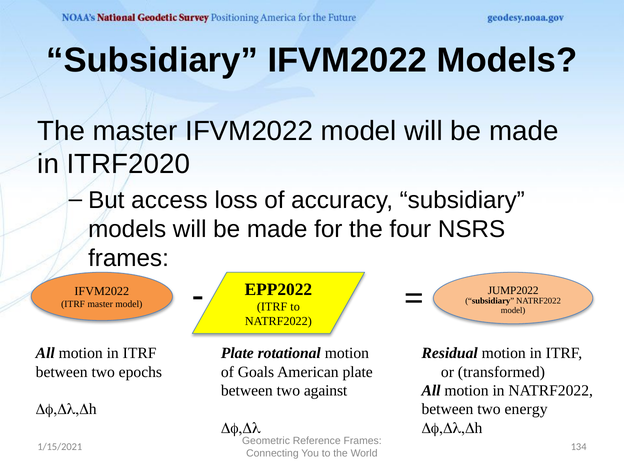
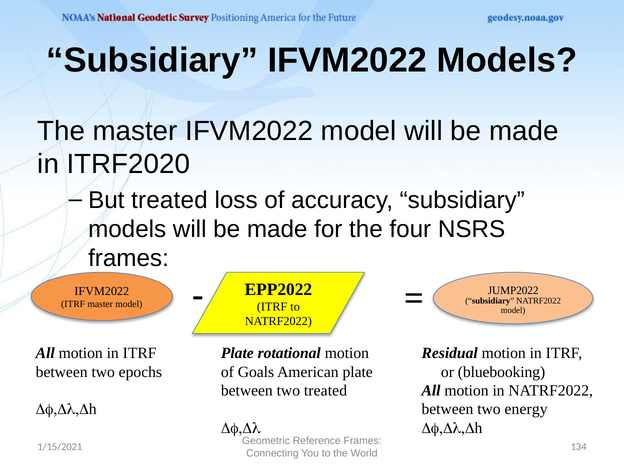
But access: access -> treated
transformed: transformed -> bluebooking
two against: against -> treated
